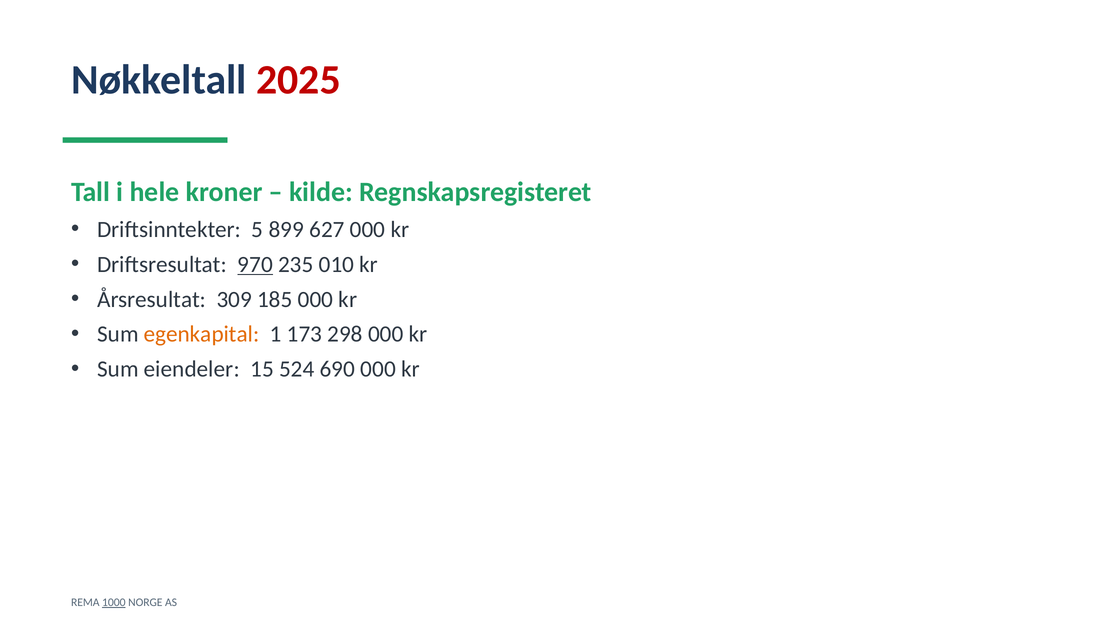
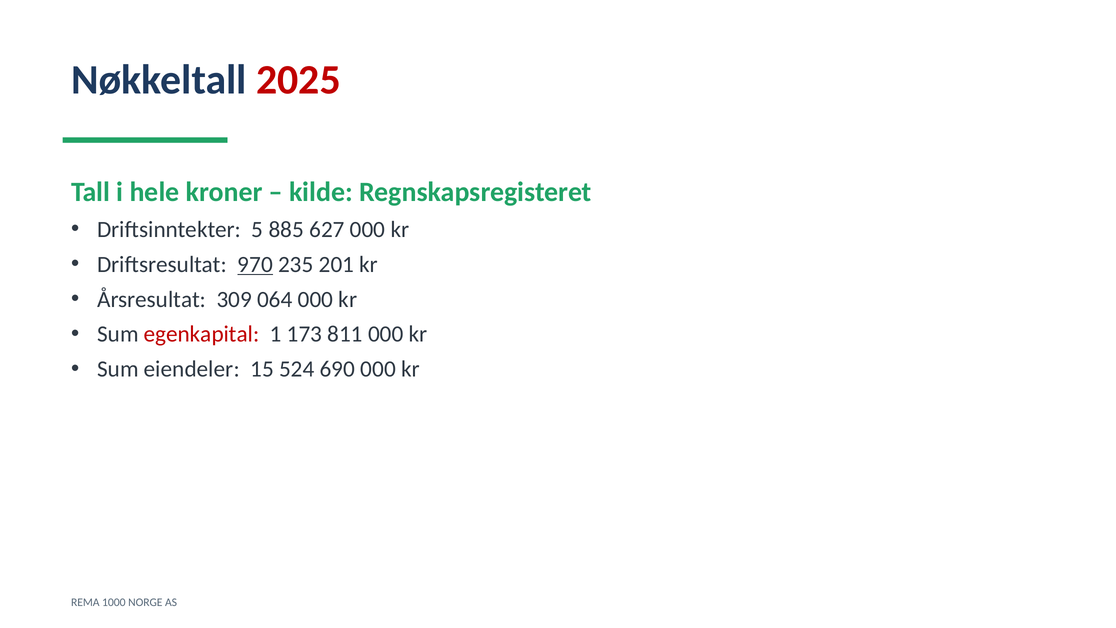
899: 899 -> 885
010: 010 -> 201
185: 185 -> 064
egenkapital colour: orange -> red
298: 298 -> 811
1000 underline: present -> none
